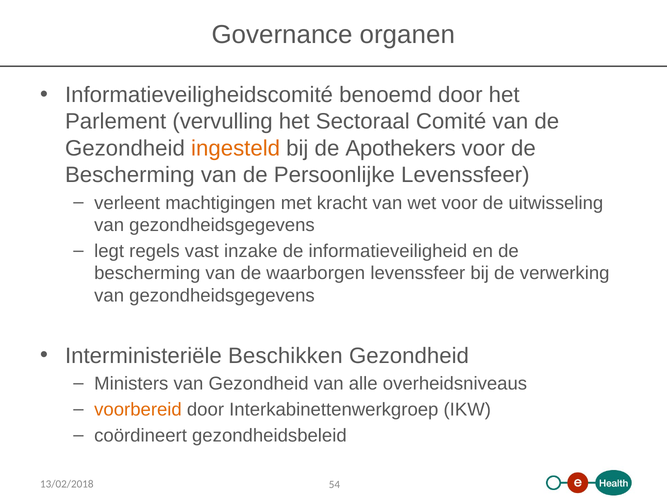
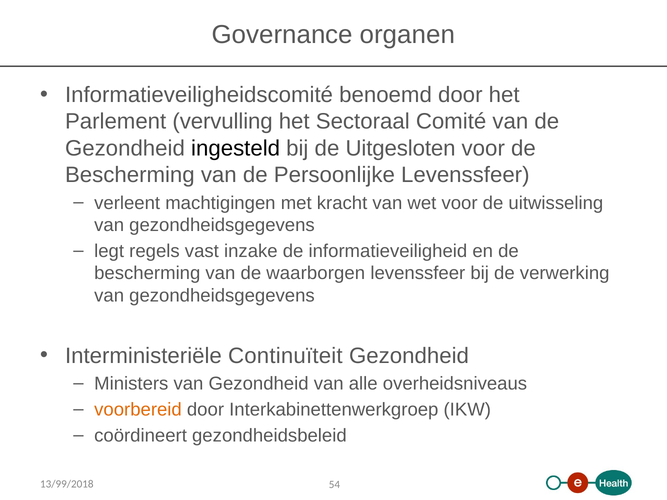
ingesteld colour: orange -> black
Apothekers: Apothekers -> Uitgesloten
Beschikken: Beschikken -> Continuïteit
13/02/2018: 13/02/2018 -> 13/99/2018
